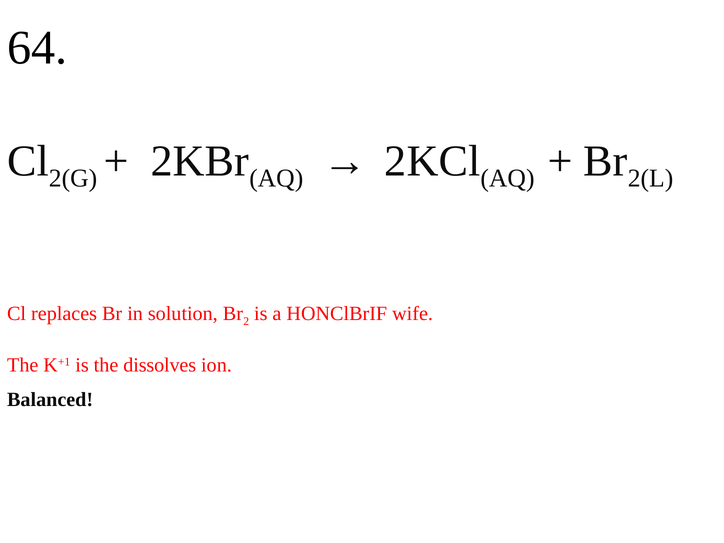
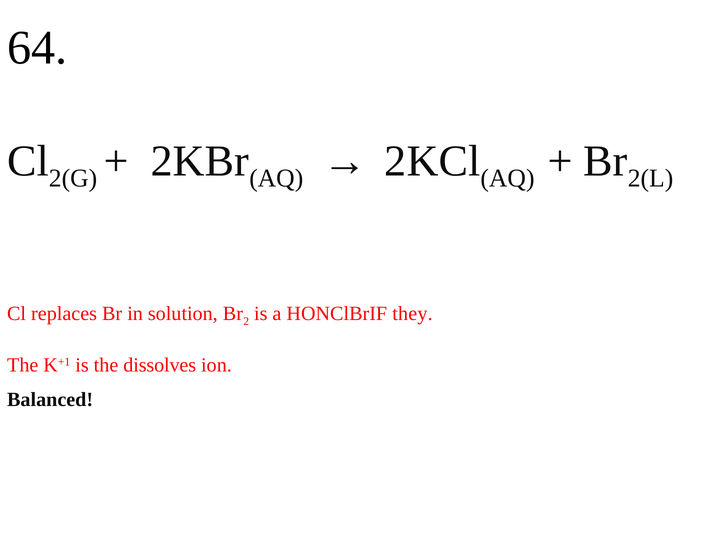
wife: wife -> they
